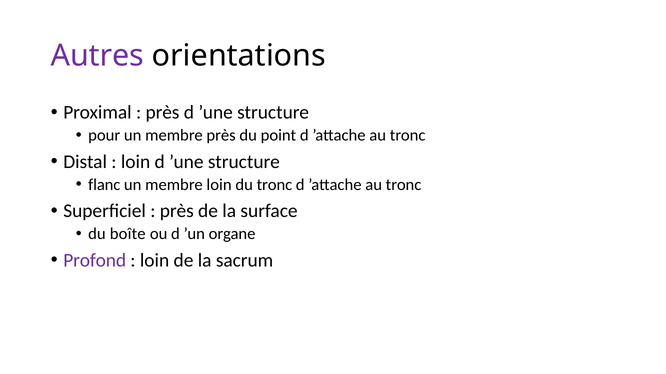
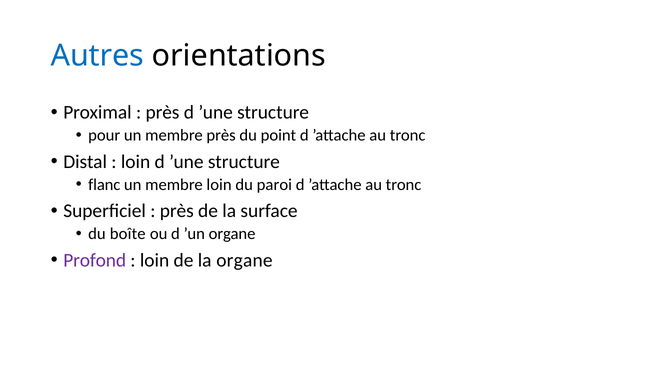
Autres colour: purple -> blue
du tronc: tronc -> paroi
la sacrum: sacrum -> organe
